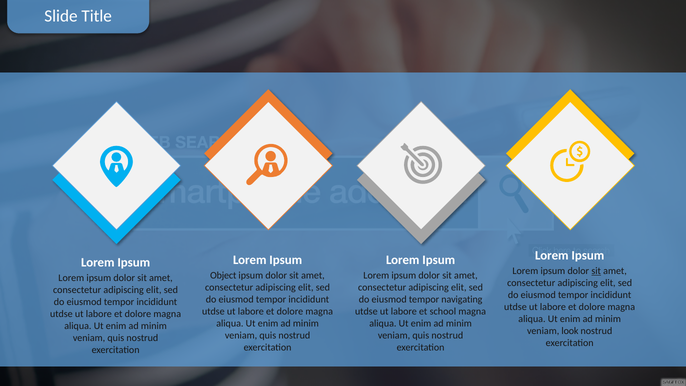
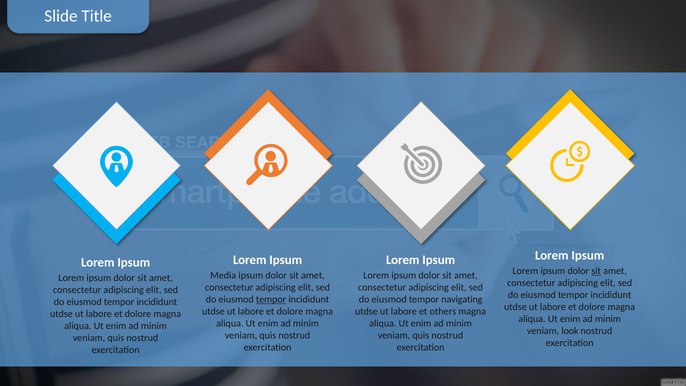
Object: Object -> Media
tempor at (271, 299) underline: none -> present
school: school -> others
